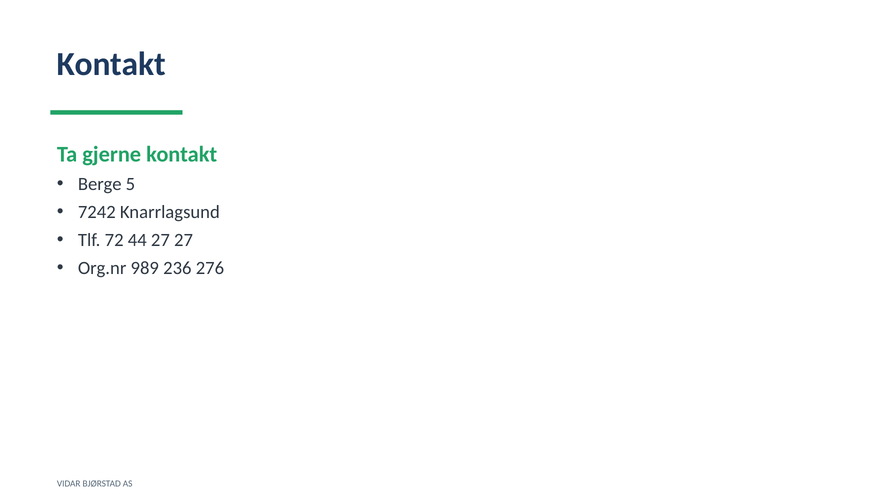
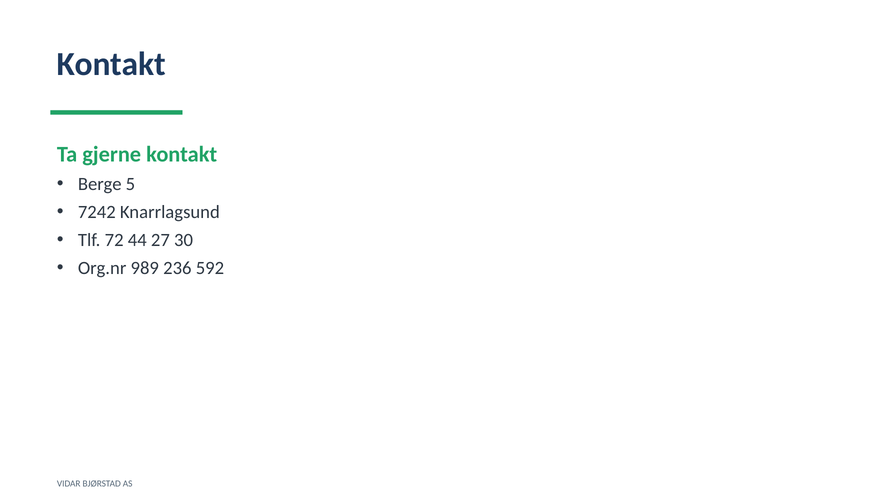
27 27: 27 -> 30
276: 276 -> 592
